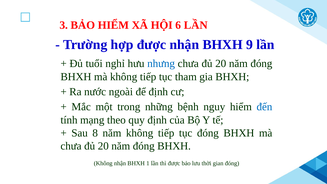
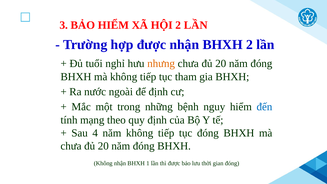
HỘI 6: 6 -> 2
BHXH 9: 9 -> 2
nhưng colour: blue -> orange
8: 8 -> 4
